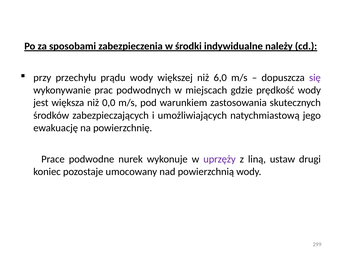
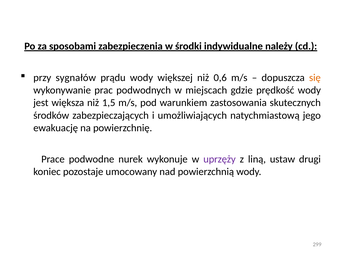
przechyłu: przechyłu -> sygnałów
6,0: 6,0 -> 0,6
się colour: purple -> orange
0,0: 0,0 -> 1,5
